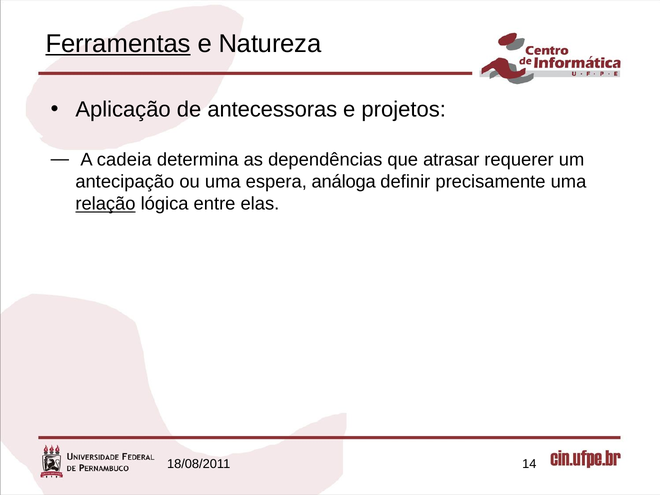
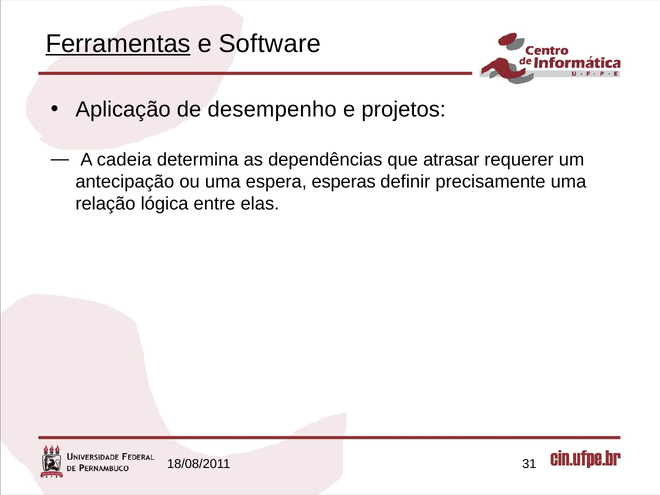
Natureza: Natureza -> Software
antecessoras: antecessoras -> desempenho
análoga: análoga -> esperas
relação underline: present -> none
14: 14 -> 31
